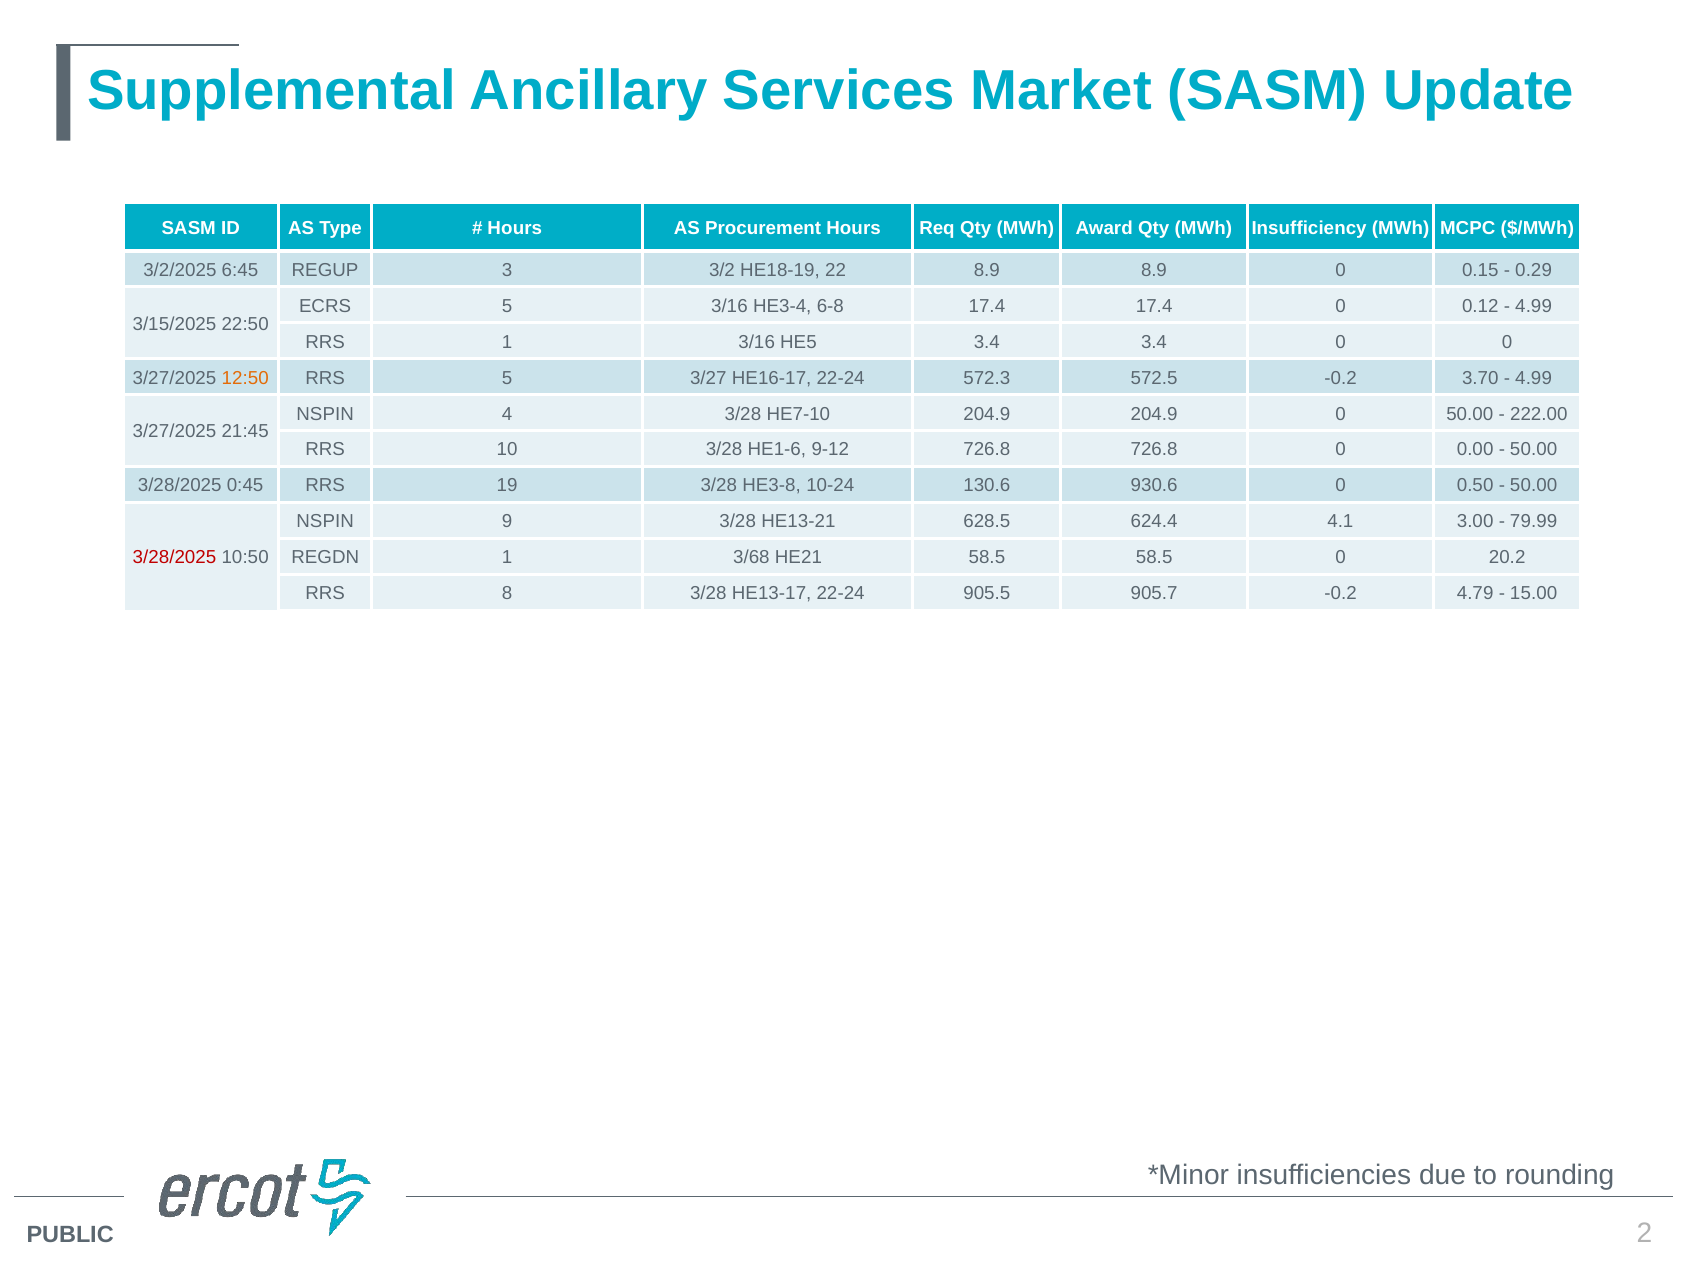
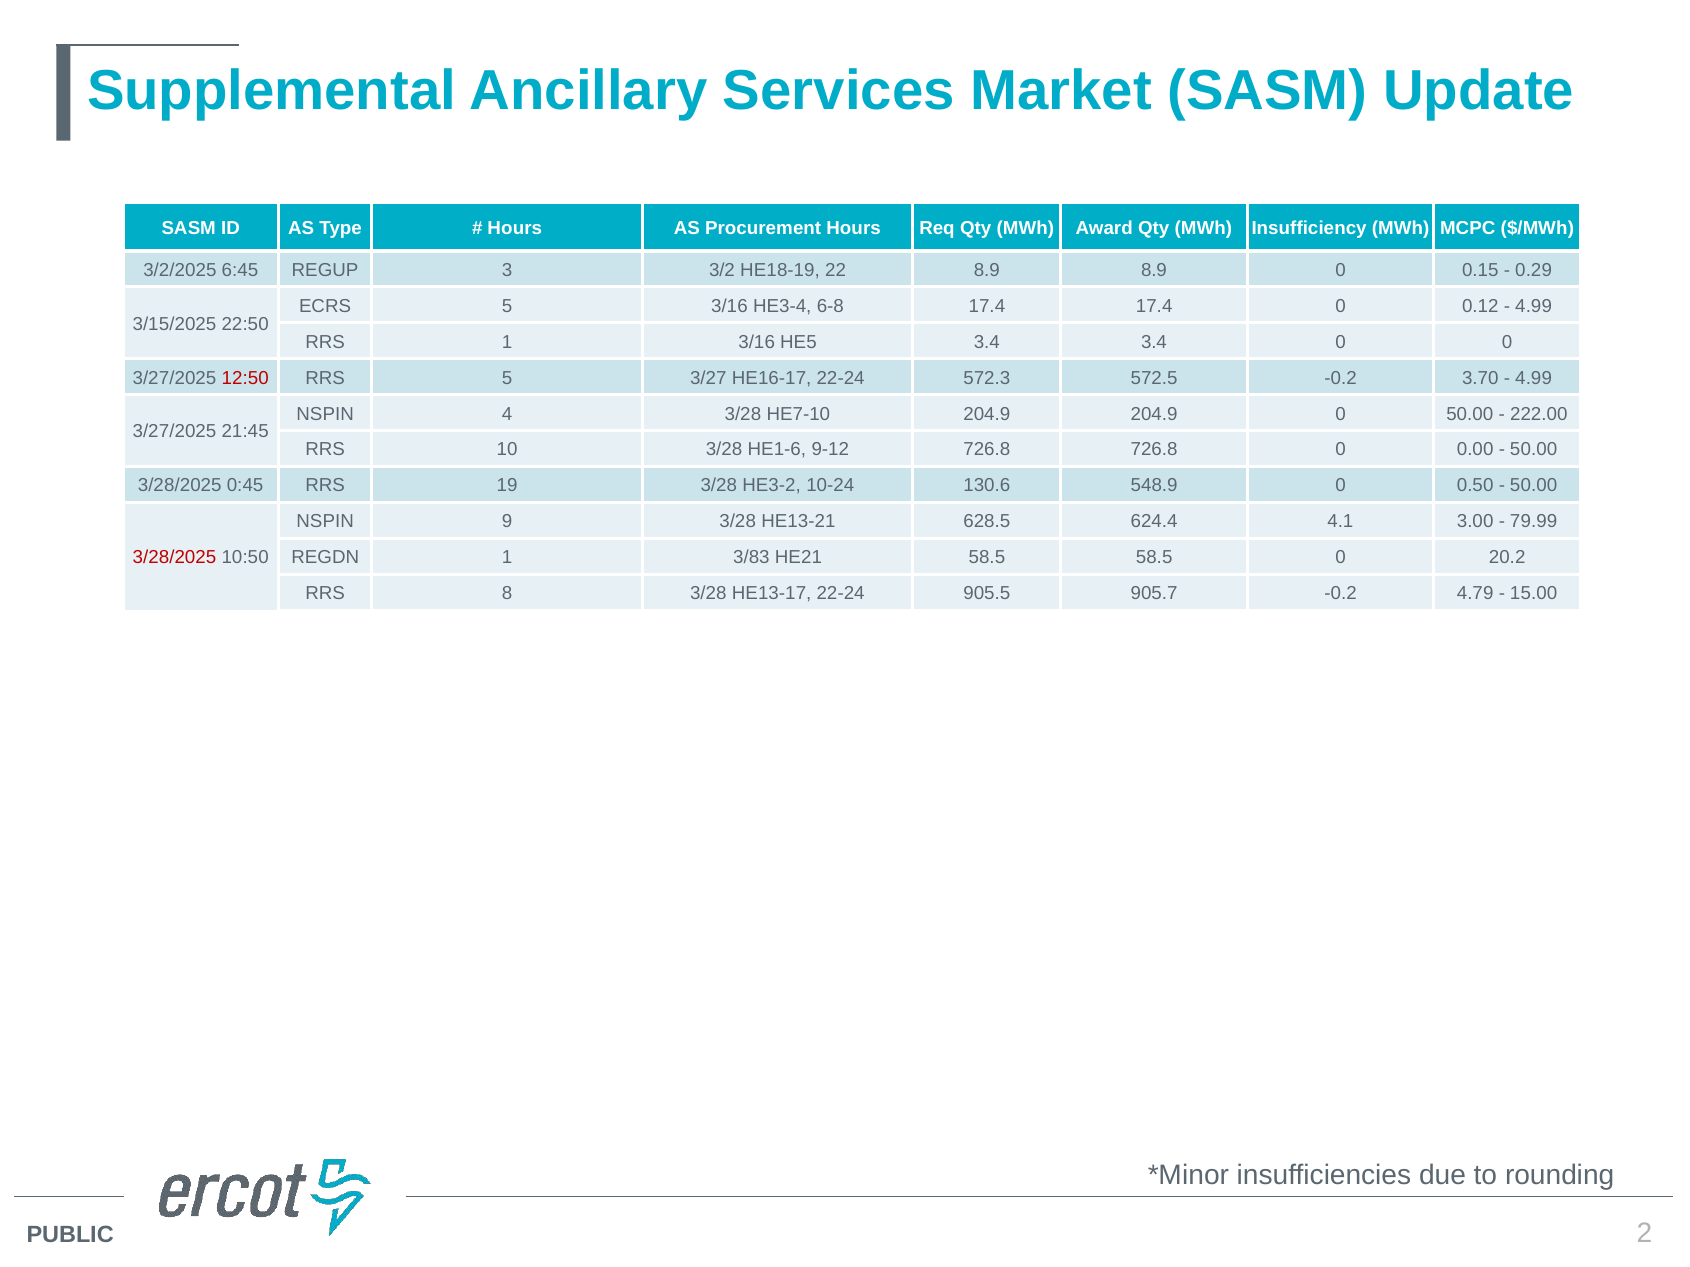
12:50 colour: orange -> red
HE3-8: HE3-8 -> HE3-2
930.6: 930.6 -> 548.9
3/68: 3/68 -> 3/83
